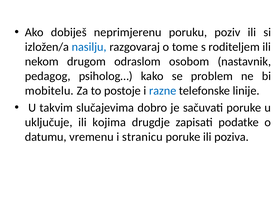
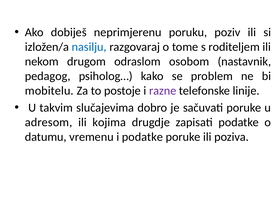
razne colour: blue -> purple
uključuje: uključuje -> adresom
i stranicu: stranicu -> podatke
